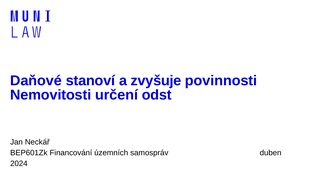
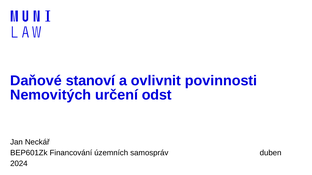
zvyšuje: zvyšuje -> ovlivnit
Nemovitosti: Nemovitosti -> Nemovitých
